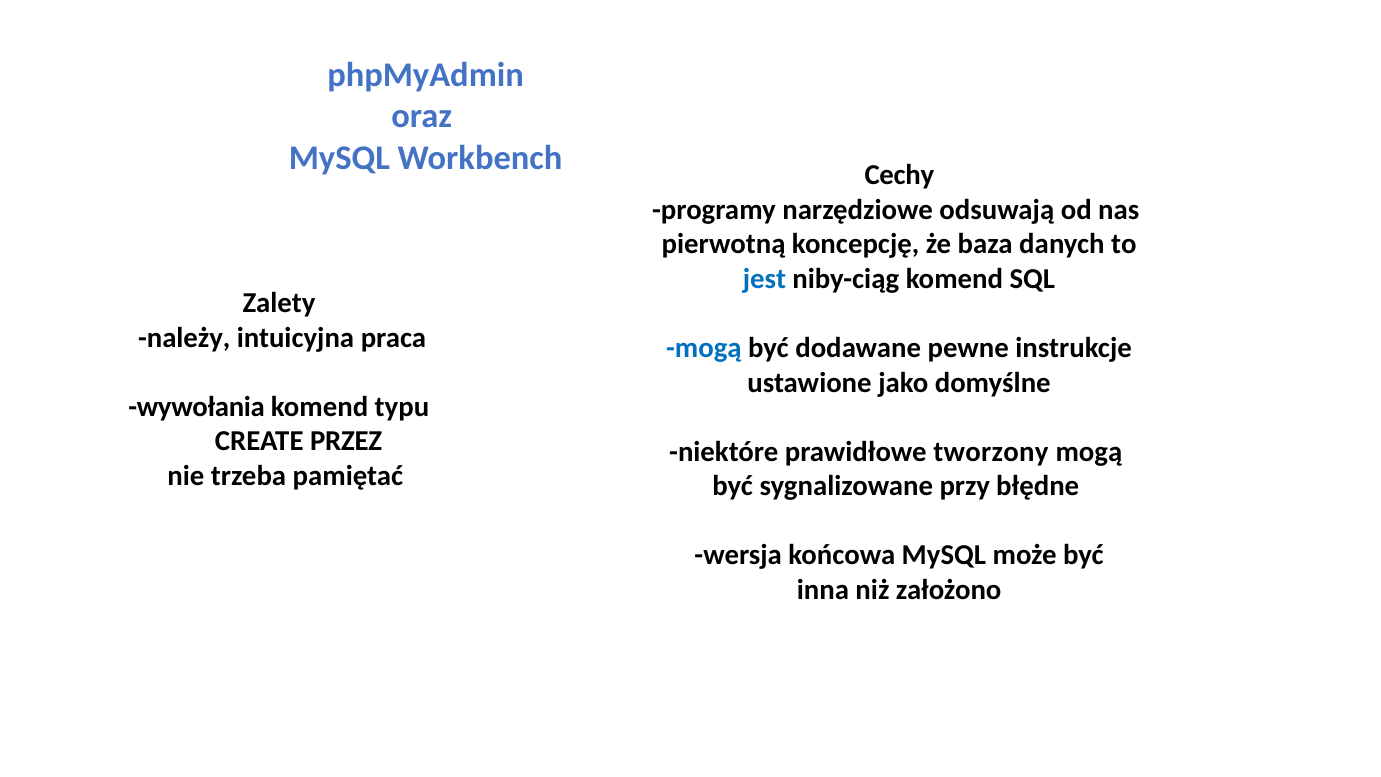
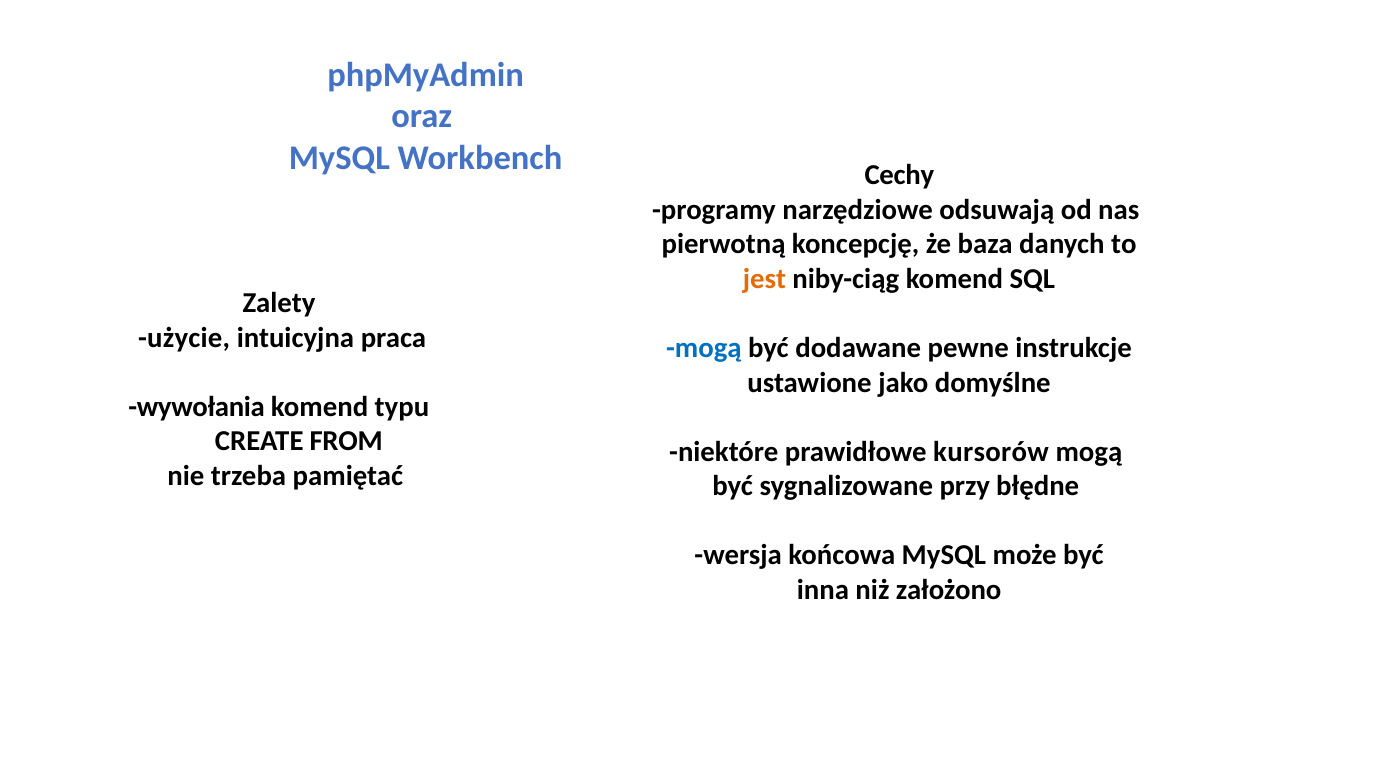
jest colour: blue -> orange
należy: należy -> użycie
PRZEZ: PRZEZ -> FROM
tworzony: tworzony -> kursorów
